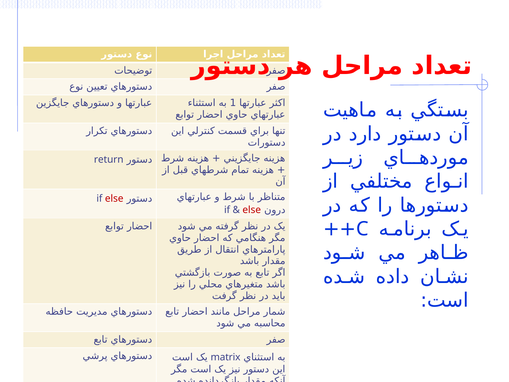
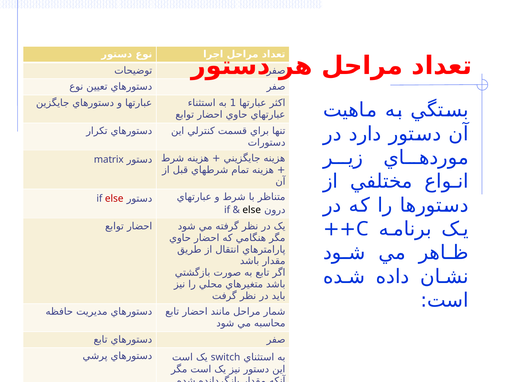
return: return -> matrix
else at (252, 210) colour: red -> black
matrix: matrix -> switch
